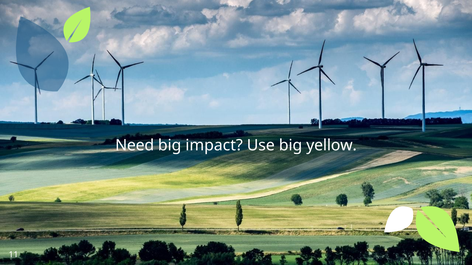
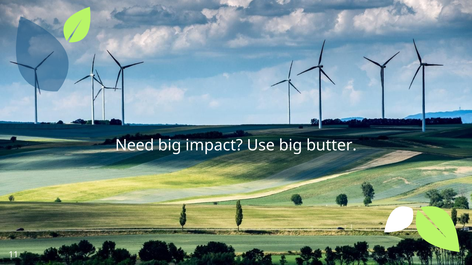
yellow: yellow -> butter
